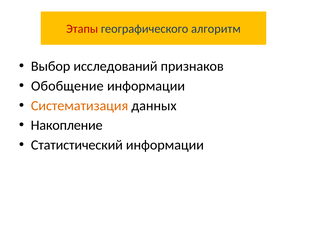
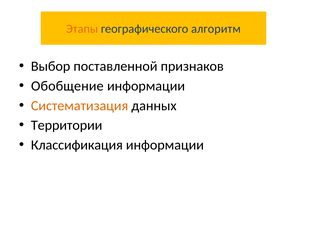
Этапы colour: red -> orange
исследований: исследований -> поставленной
Накопление: Накопление -> Территории
Статистический: Статистический -> Классификация
